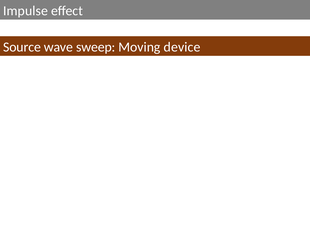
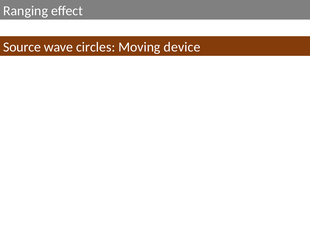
Impulse: Impulse -> Ranging
sweep: sweep -> circles
